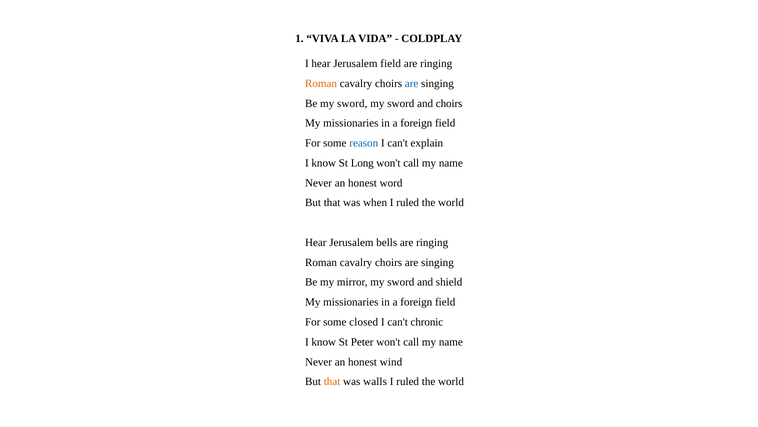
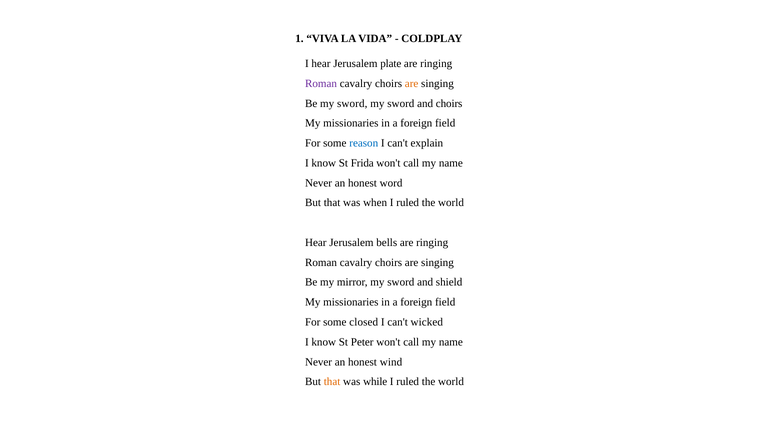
Jerusalem field: field -> plate
Roman at (321, 83) colour: orange -> purple
are at (412, 83) colour: blue -> orange
Long: Long -> Frida
chronic: chronic -> wicked
walls: walls -> while
